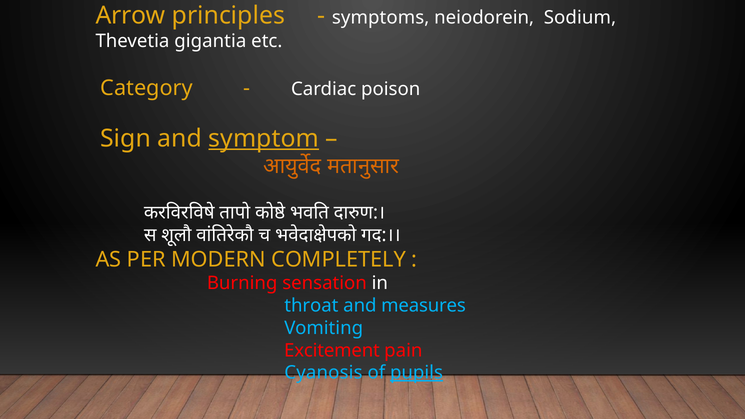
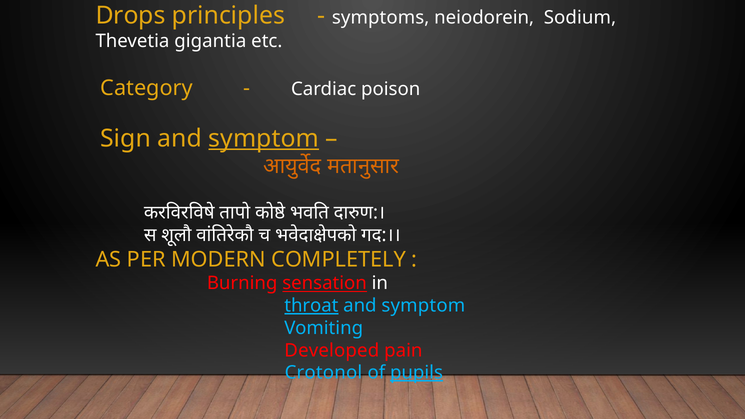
Arrow: Arrow -> Drops
sensation underline: none -> present
throat underline: none -> present
measures at (424, 306): measures -> symptom
Excitement: Excitement -> Developed
Cyanosis: Cyanosis -> Crotonol
